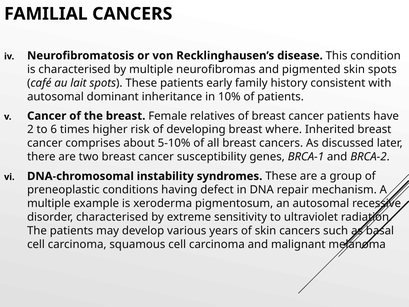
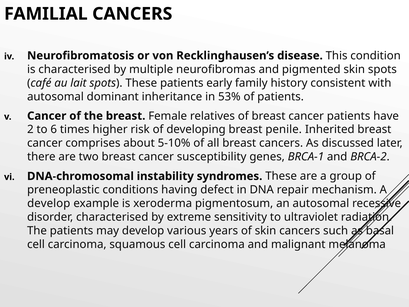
10%: 10% -> 53%
where: where -> penile
multiple at (49, 203): multiple -> develop
